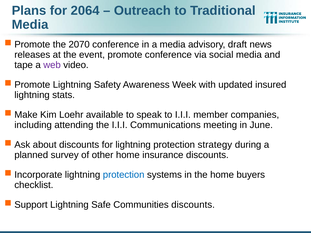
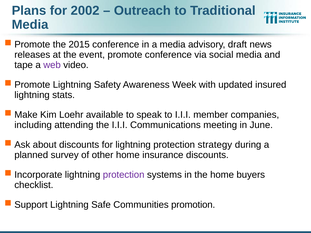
2064: 2064 -> 2002
2070: 2070 -> 2015
protection at (124, 175) colour: blue -> purple
Communities discounts: discounts -> promotion
